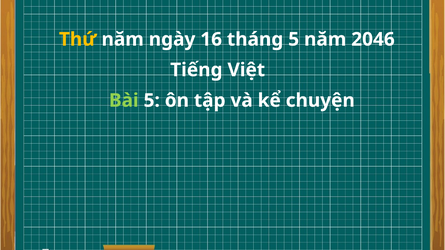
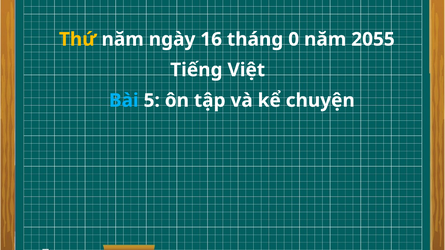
tháng 5: 5 -> 0
2046: 2046 -> 2055
Bài colour: light green -> light blue
